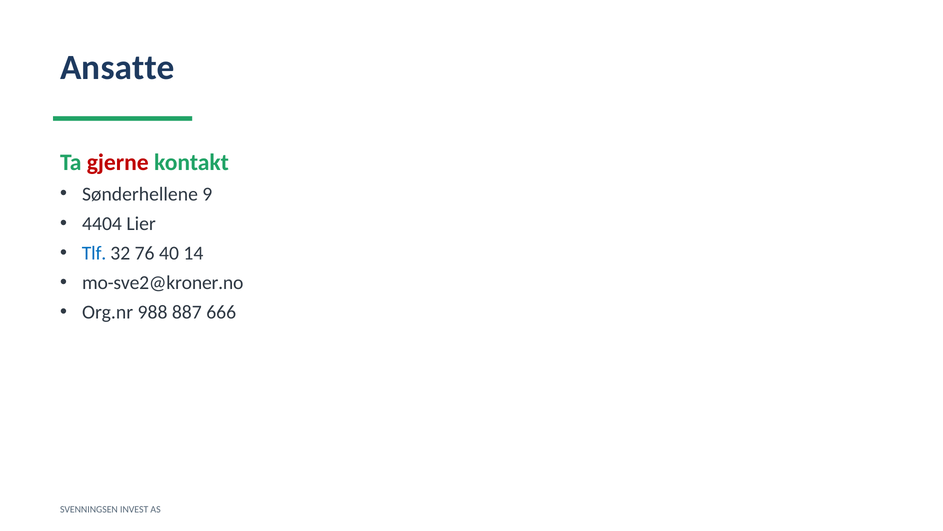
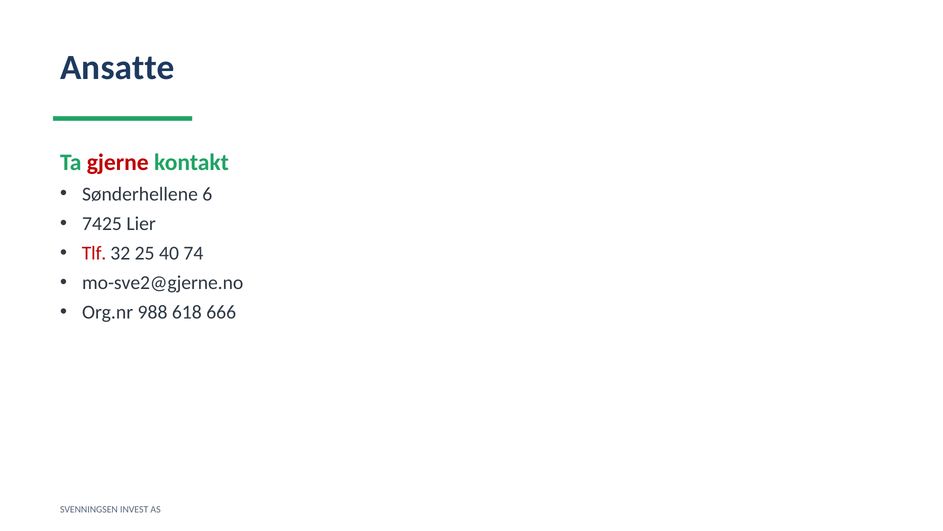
9: 9 -> 6
4404: 4404 -> 7425
Tlf colour: blue -> red
76: 76 -> 25
14: 14 -> 74
mo-sve2@kroner.no: mo-sve2@kroner.no -> mo-sve2@gjerne.no
887: 887 -> 618
